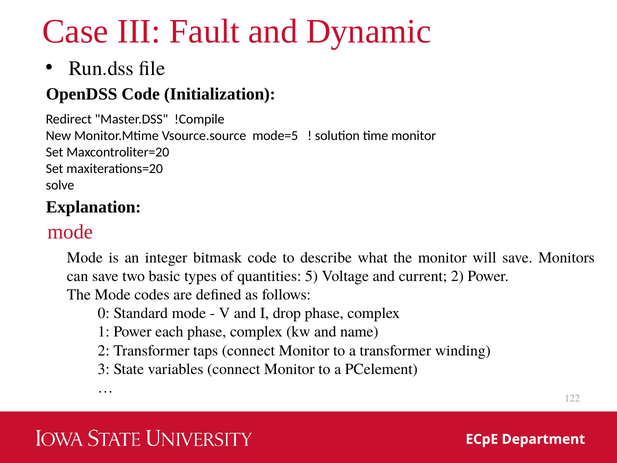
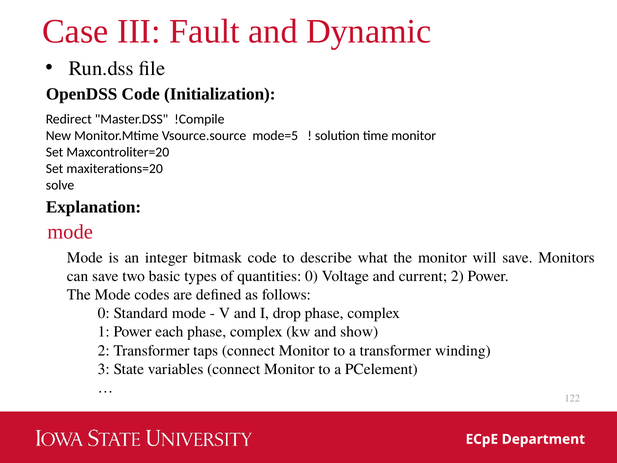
quantities 5: 5 -> 0
name: name -> show
